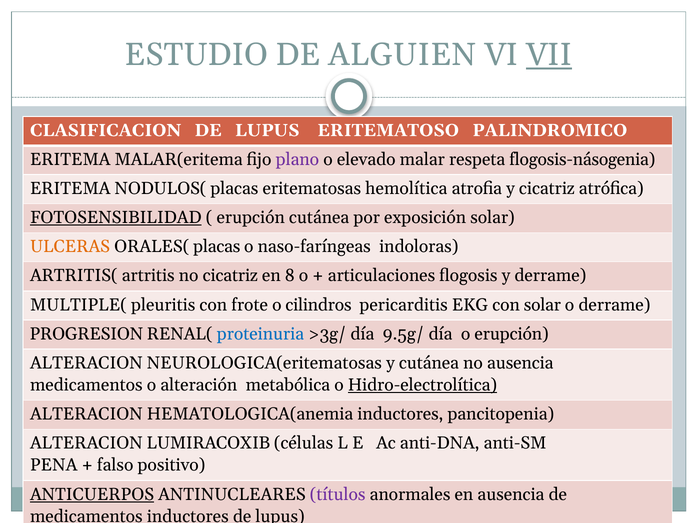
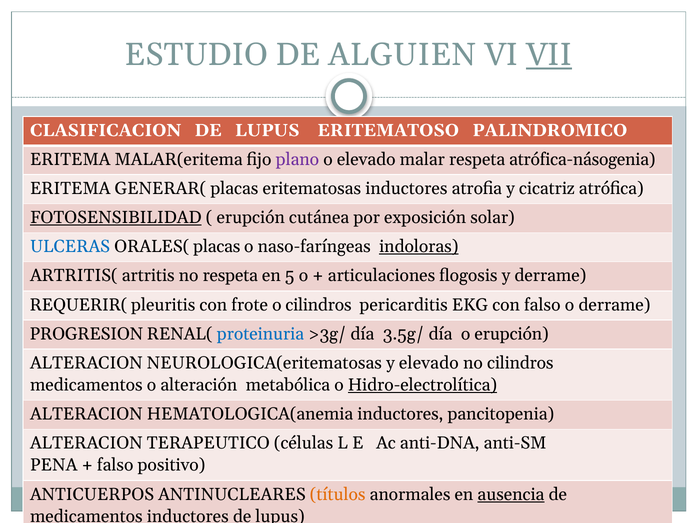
flogosis-násogenia: flogosis-násogenia -> atrófica-násogenia
NODULOS(: NODULOS( -> GENERAR(
eritematosas hemolítica: hemolítica -> inductores
ULCERAS colour: orange -> blue
indoloras underline: none -> present
no cicatriz: cicatriz -> respeta
8: 8 -> 5
MULTIPLE(: MULTIPLE( -> REQUERIR(
con solar: solar -> falso
9.5g/: 9.5g/ -> 3.5g/
y cutánea: cutánea -> elevado
no ausencia: ausencia -> cilindros
LUMIRACOXIB: LUMIRACOXIB -> TERAPEUTICO
ANTICUERPOS underline: present -> none
títulos colour: purple -> orange
ausencia at (511, 495) underline: none -> present
